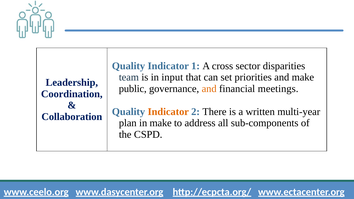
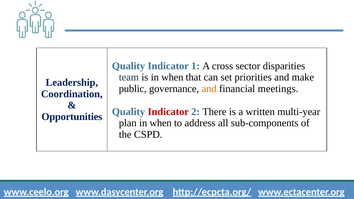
is in input: input -> when
Indicator at (168, 112) colour: orange -> red
Collaboration: Collaboration -> Opportunities
plan in make: make -> when
